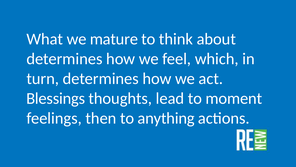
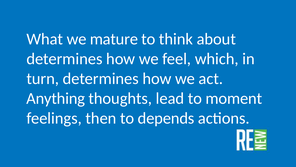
Blessings: Blessings -> Anything
anything: anything -> depends
